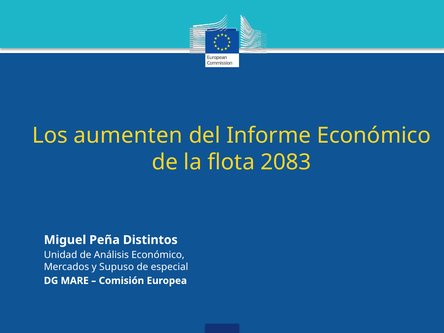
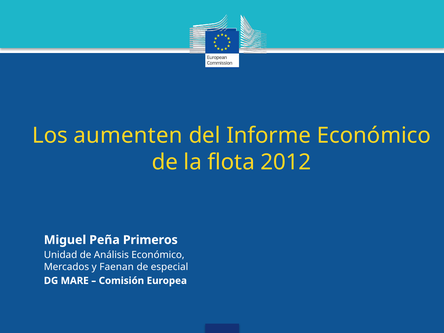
2083: 2083 -> 2012
Distintos: Distintos -> Primeros
Supuso: Supuso -> Faenan
